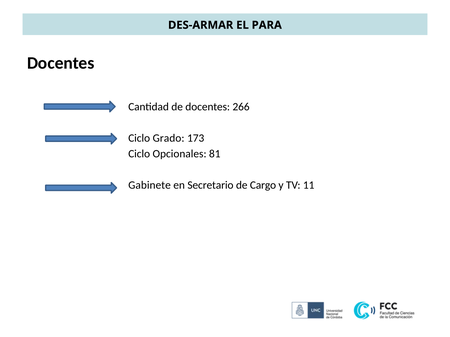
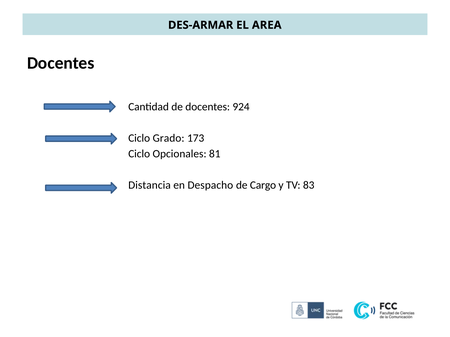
PARA: PARA -> AREA
266: 266 -> 924
Gabinete: Gabinete -> Distancia
Secretario: Secretario -> Despacho
11: 11 -> 83
